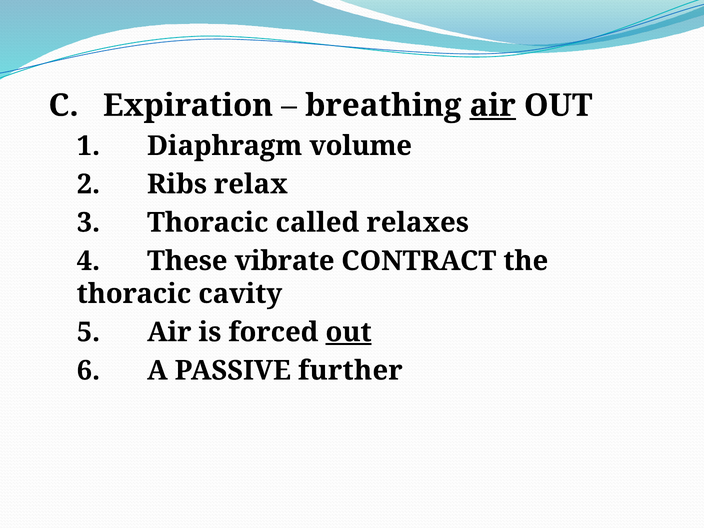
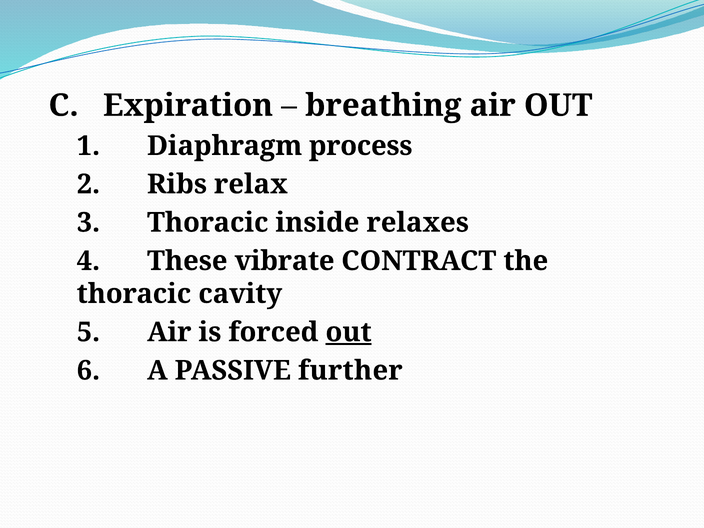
air at (493, 105) underline: present -> none
volume: volume -> process
called: called -> inside
